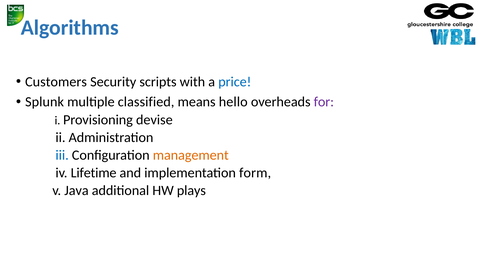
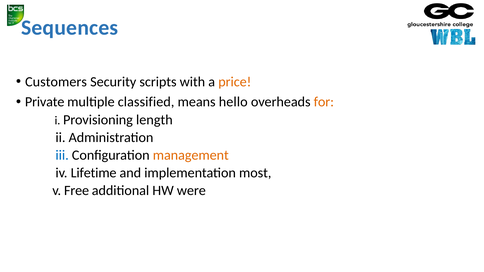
Algorithms: Algorithms -> Sequences
price colour: blue -> orange
Splunk: Splunk -> Private
for colour: purple -> orange
devise: devise -> length
form: form -> most
Java: Java -> Free
plays: plays -> were
